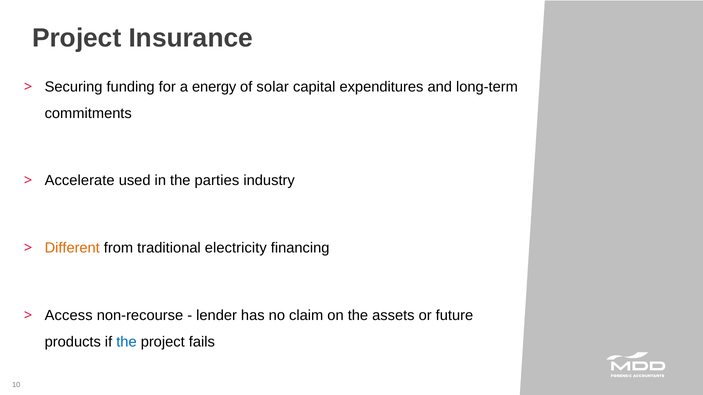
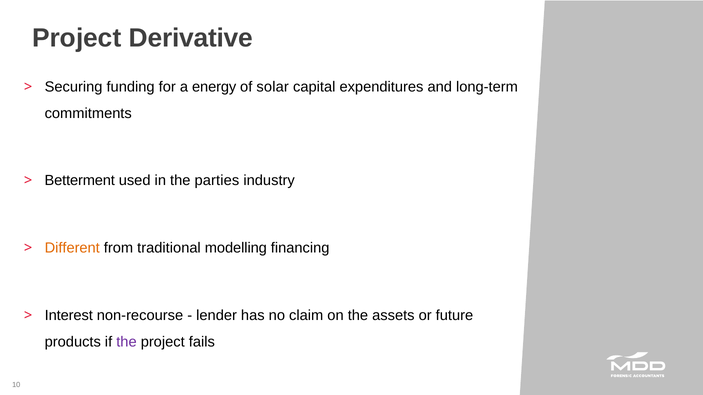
Insurance: Insurance -> Derivative
Accelerate: Accelerate -> Betterment
electricity: electricity -> modelling
Access: Access -> Interest
the at (126, 342) colour: blue -> purple
